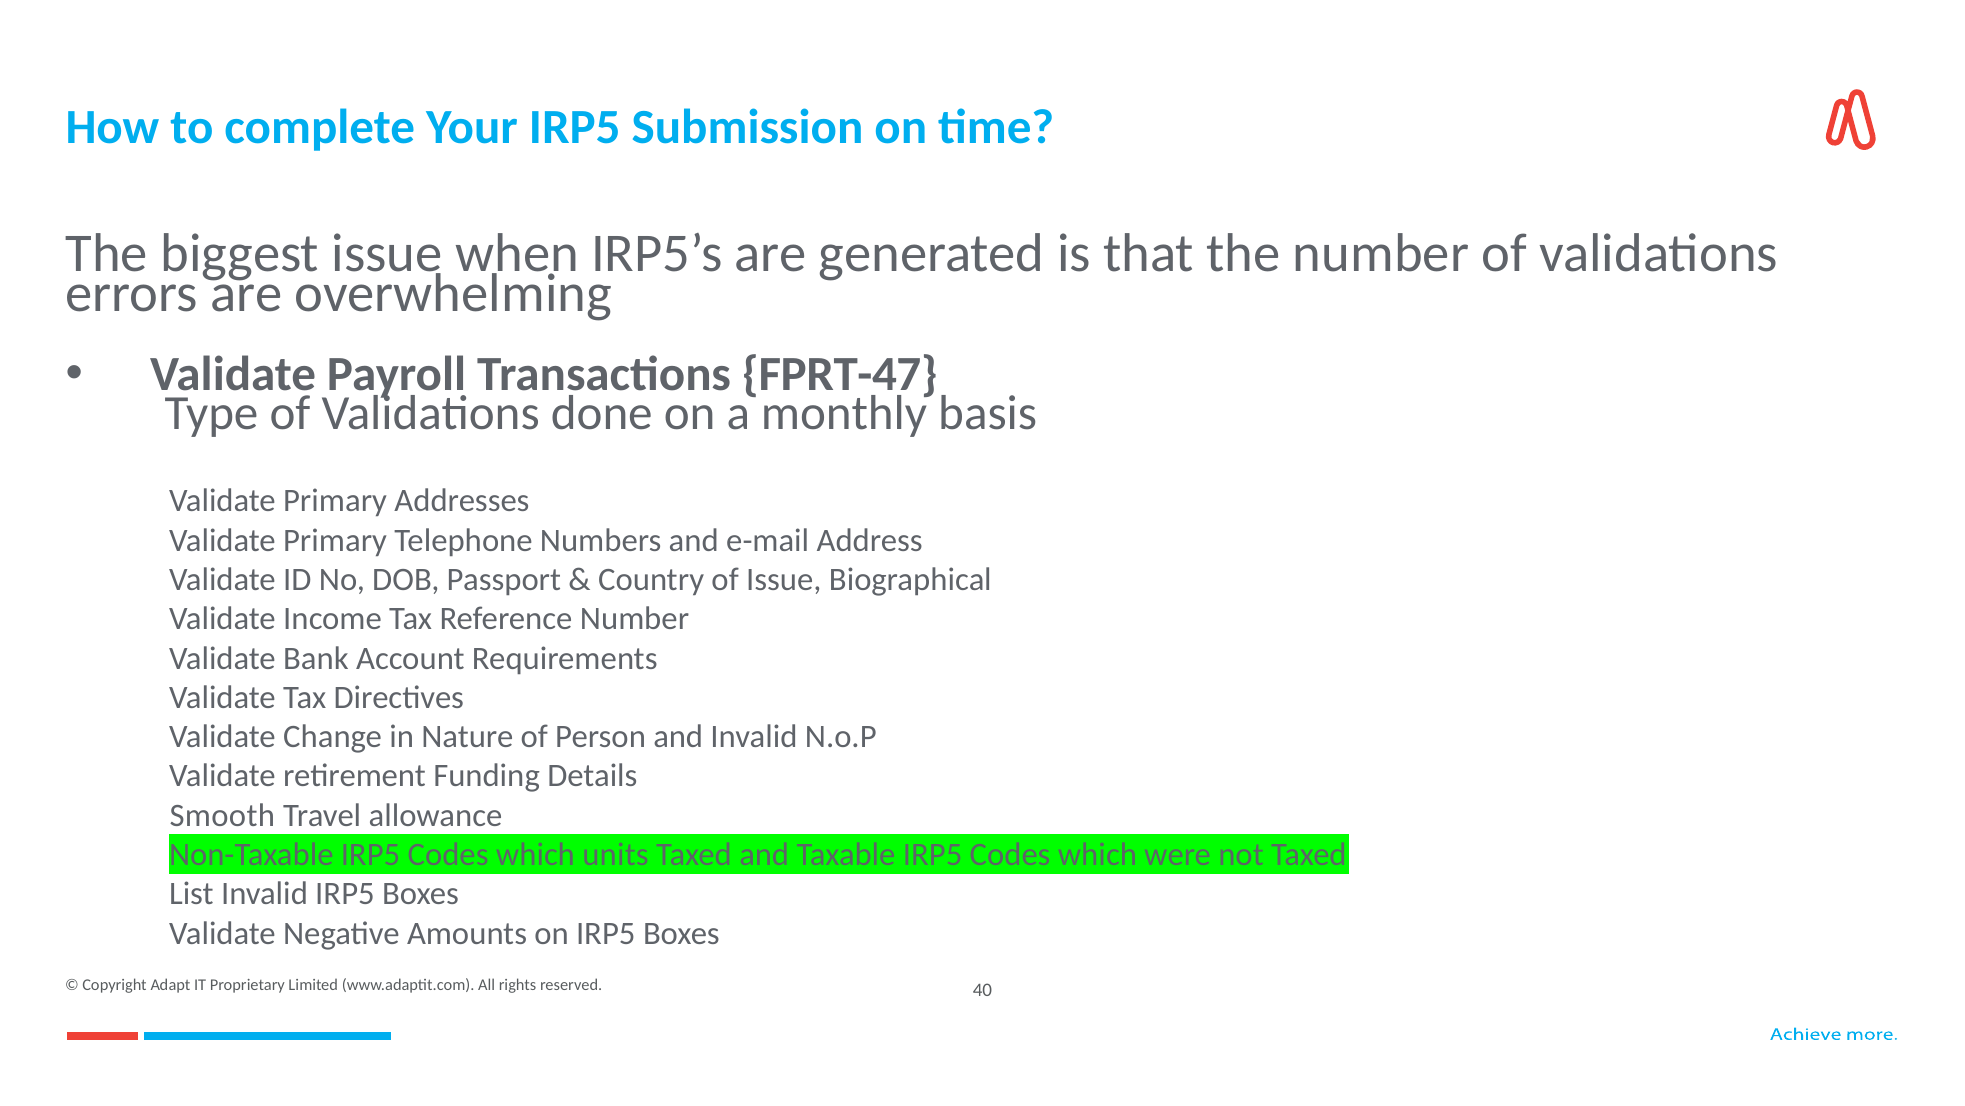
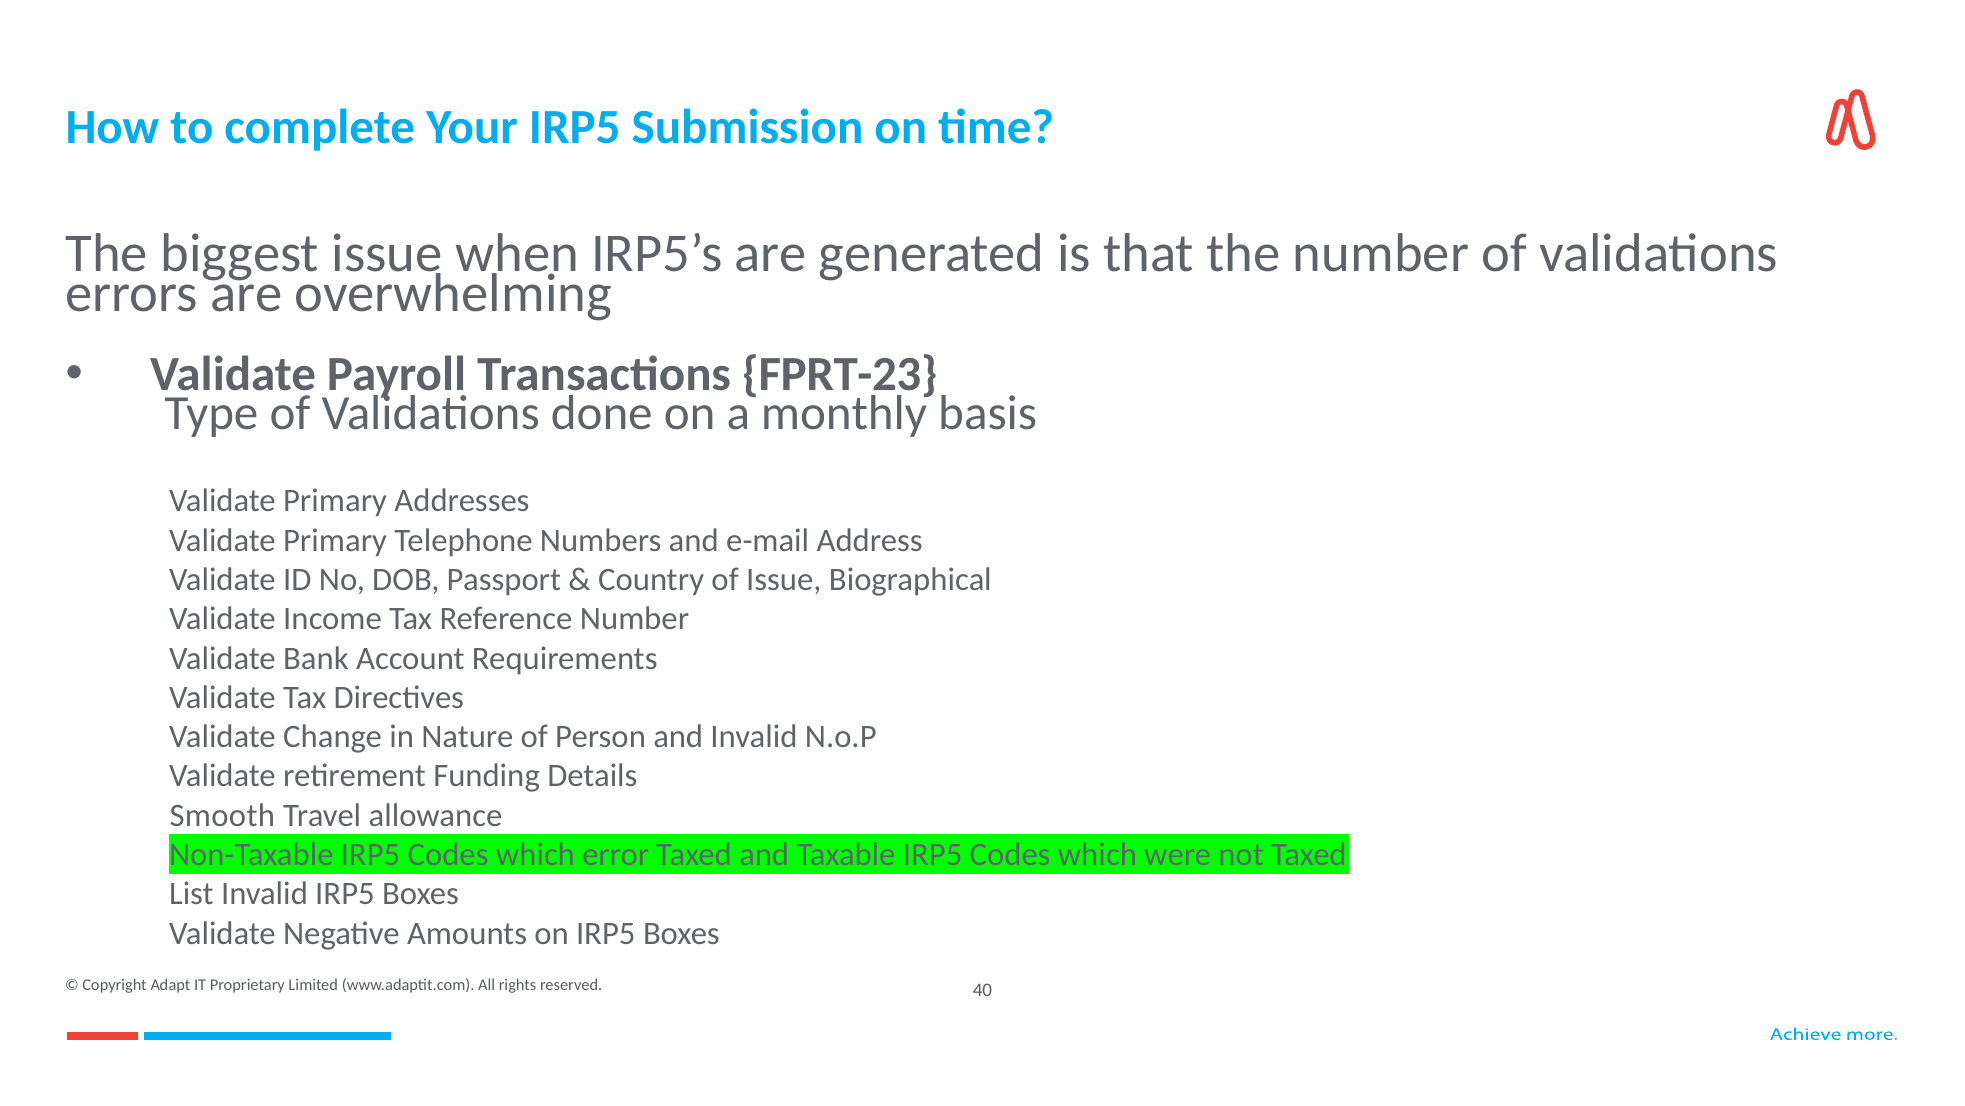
FPRT-47: FPRT-47 -> FPRT-23
units: units -> error
